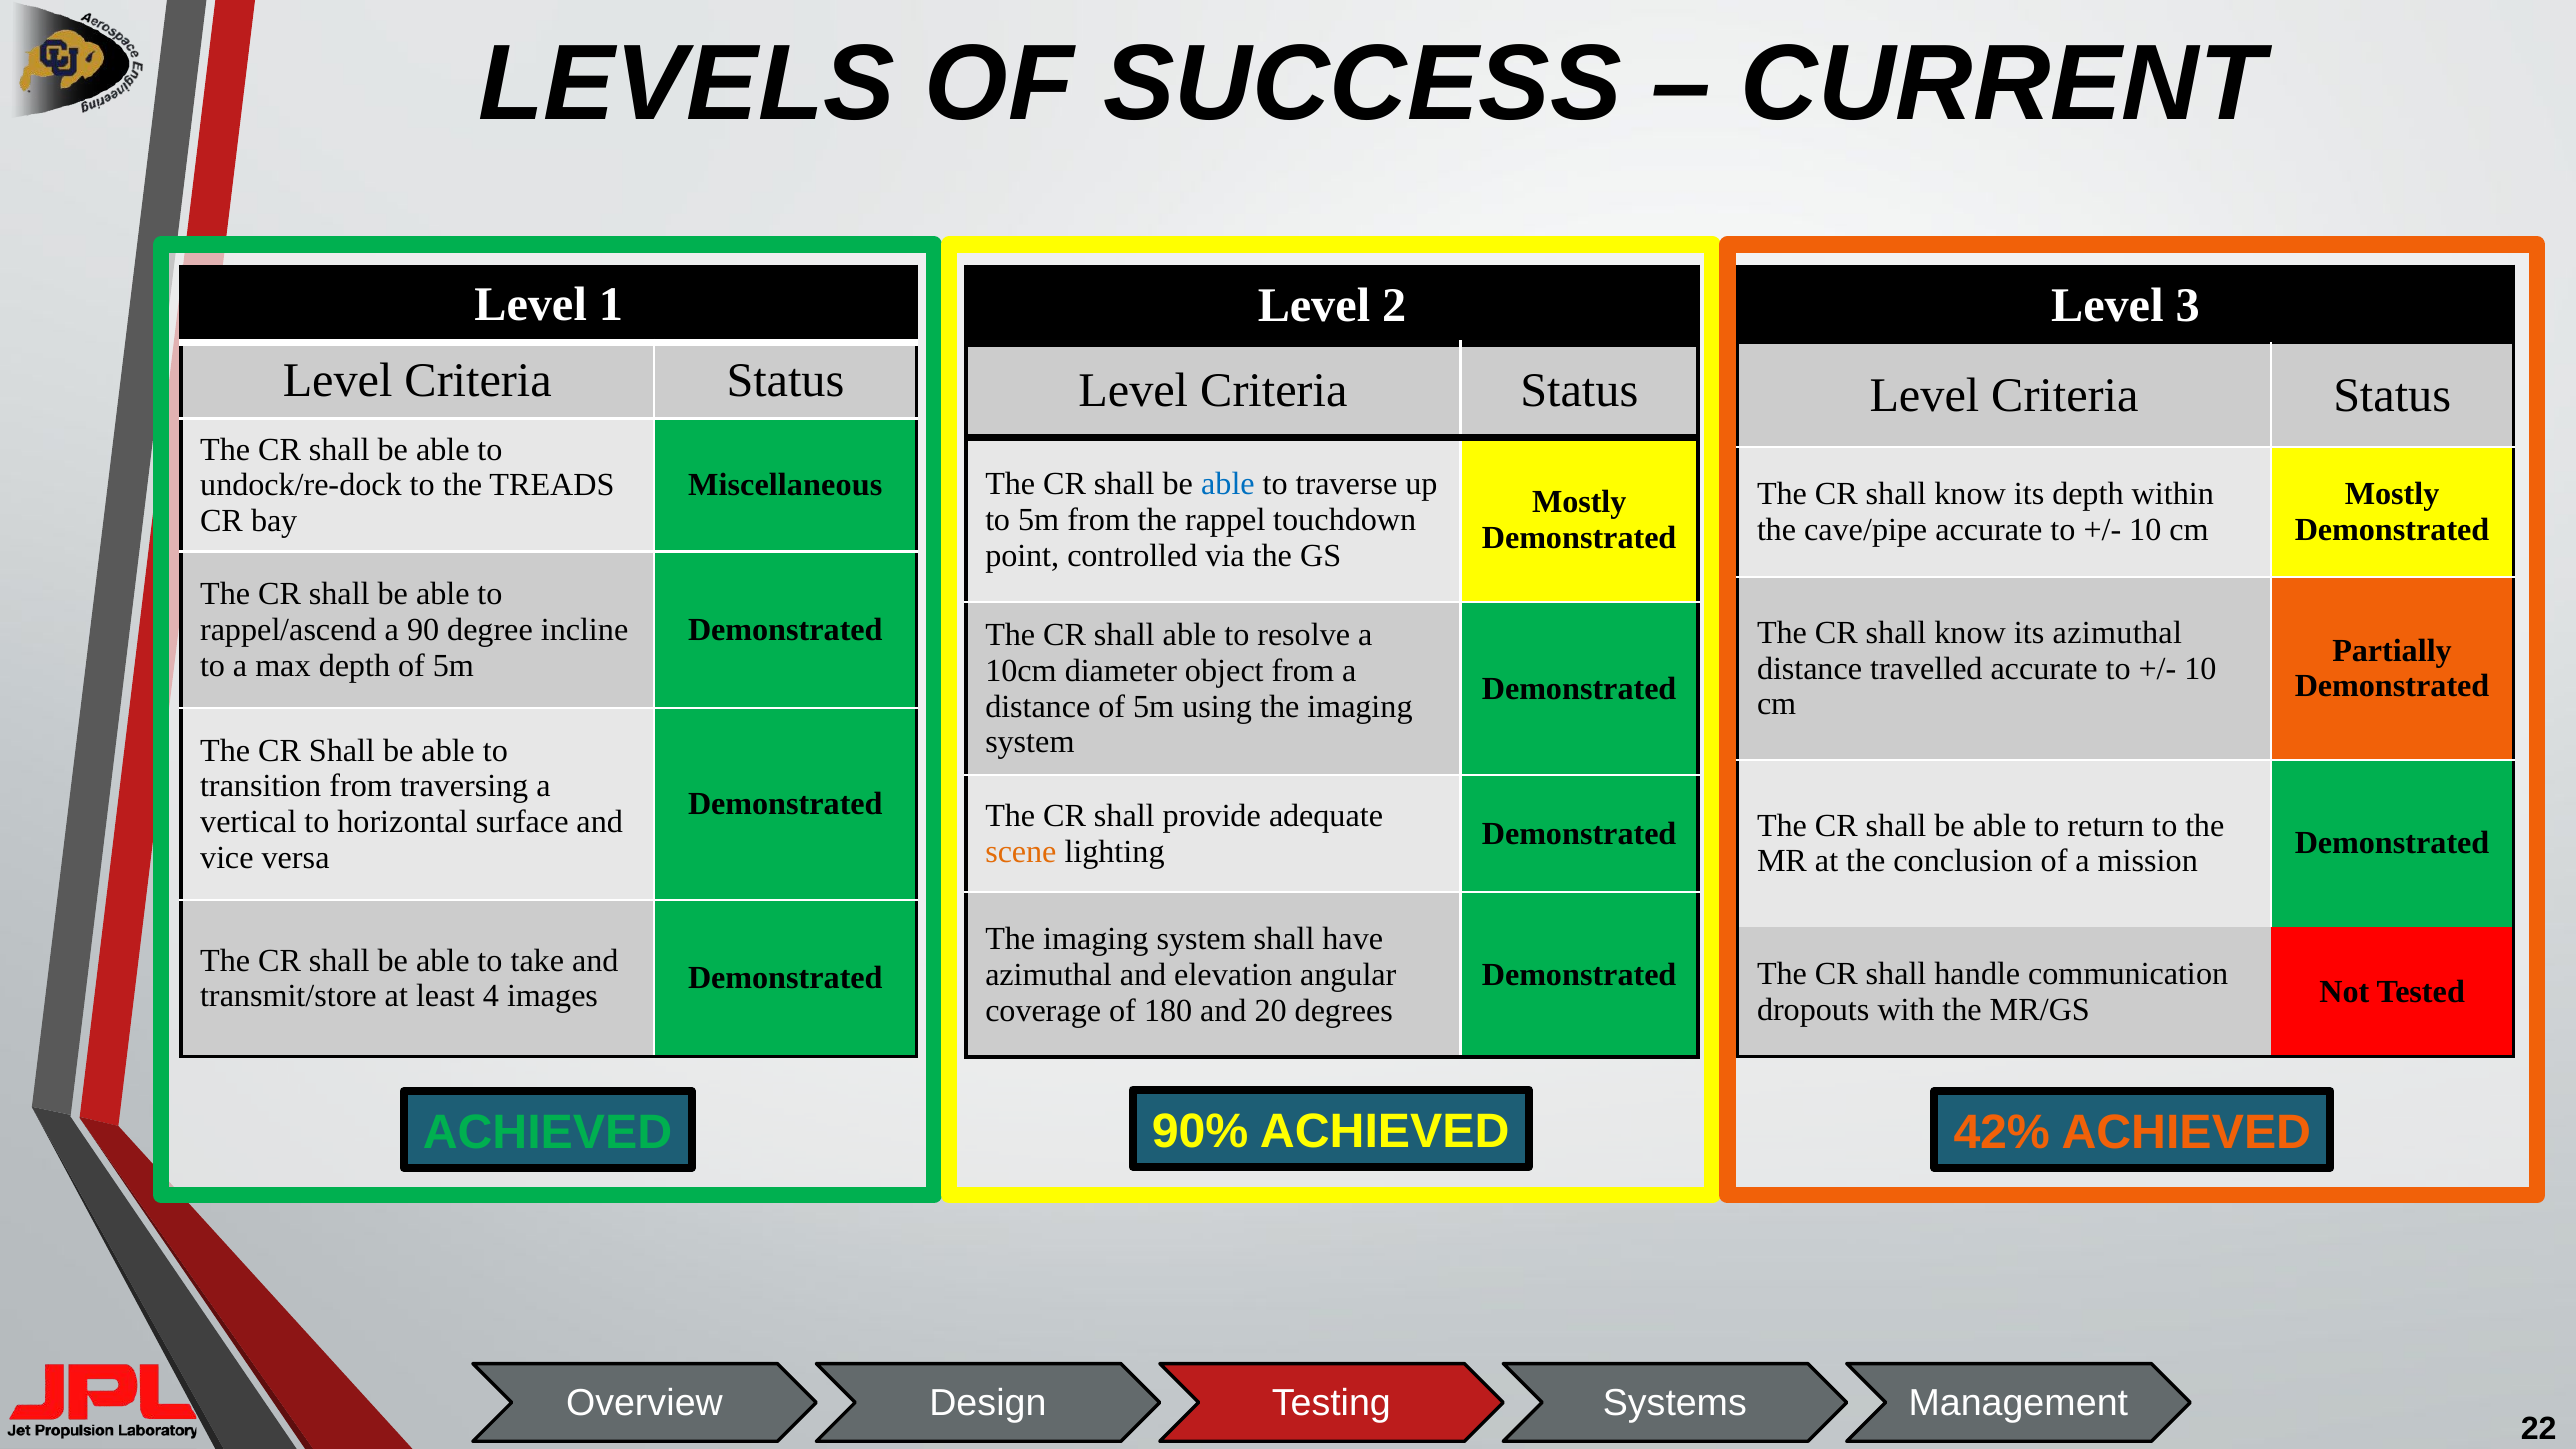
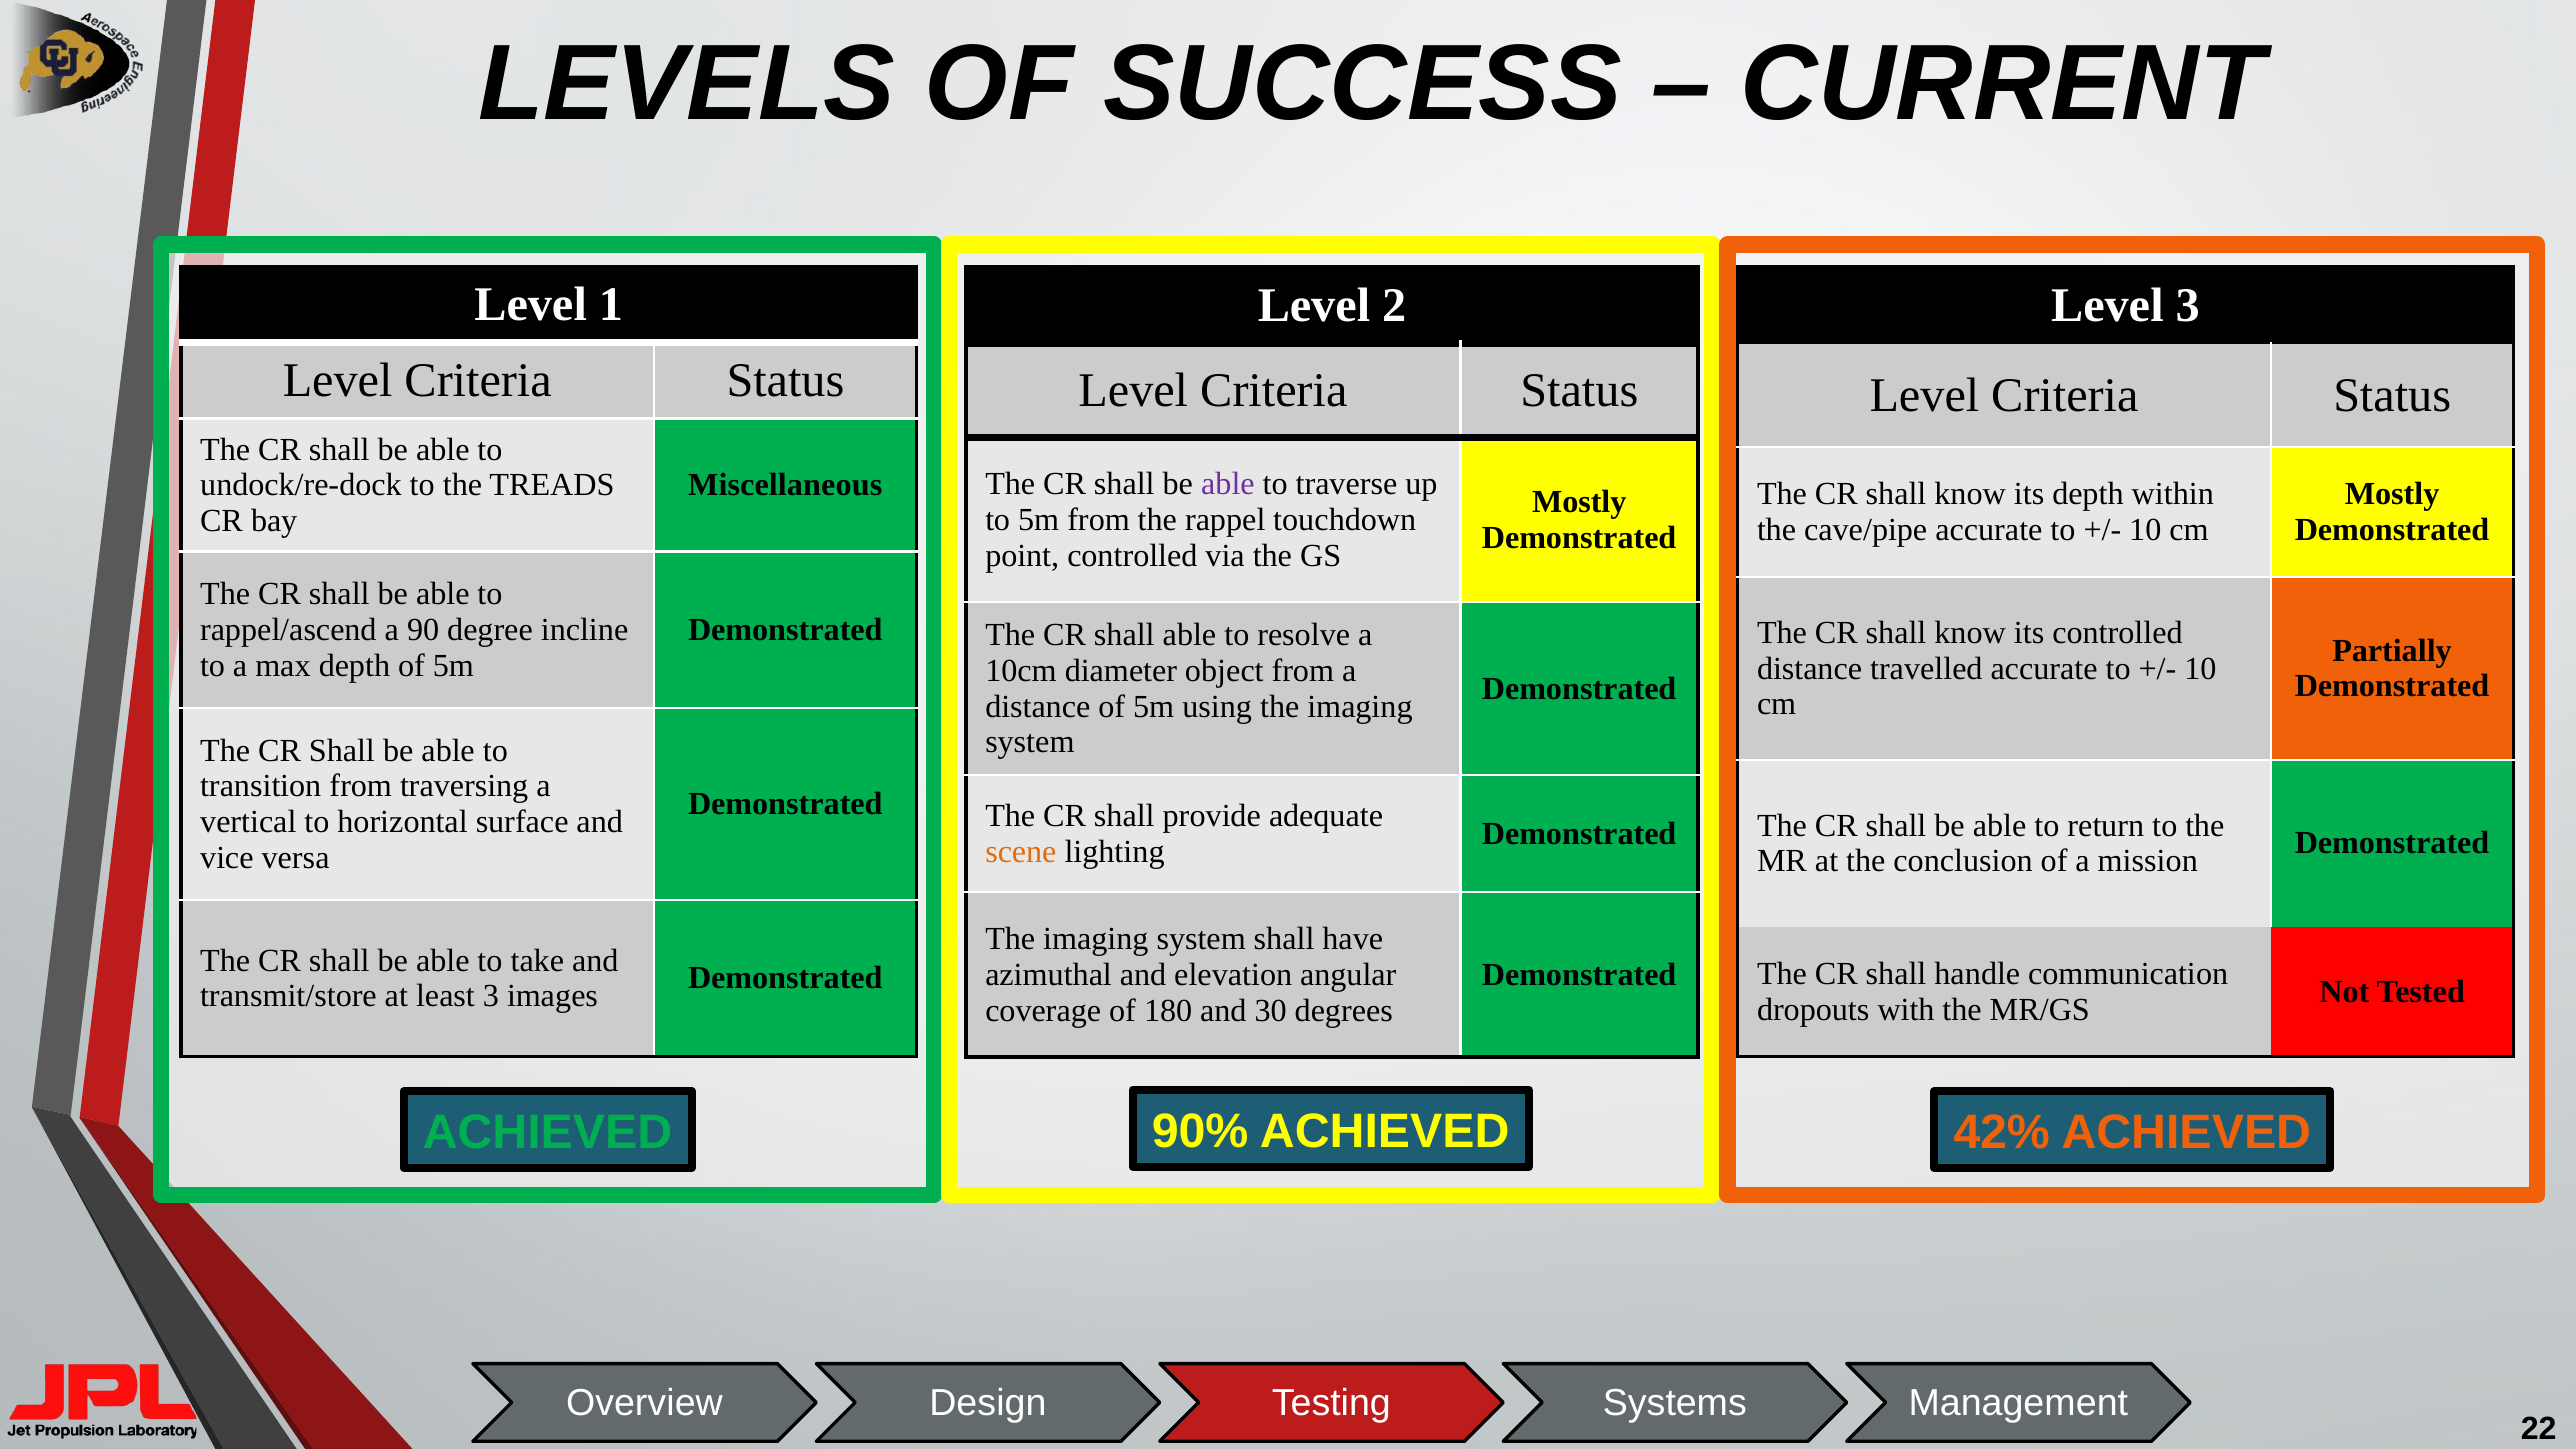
able at (1228, 484) colour: blue -> purple
its azimuthal: azimuthal -> controlled
least 4: 4 -> 3
20: 20 -> 30
